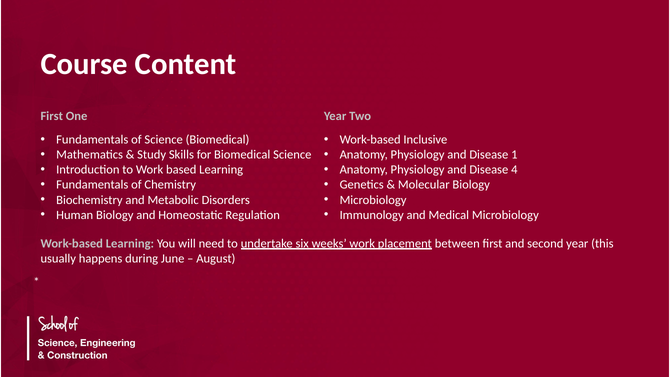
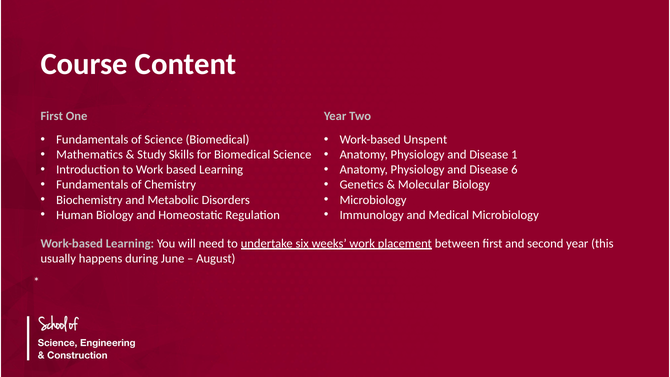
Inclusive: Inclusive -> Unspent
4: 4 -> 6
